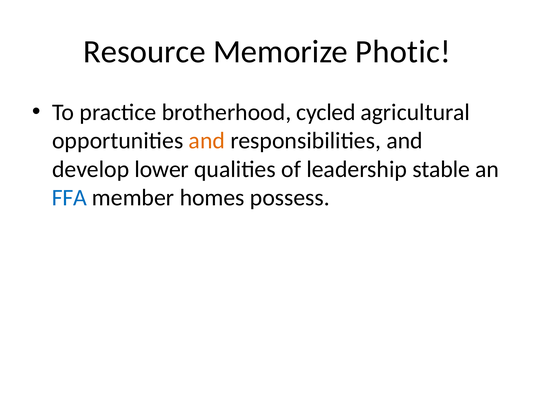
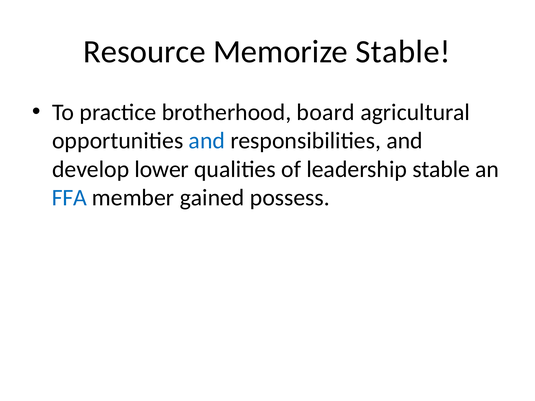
Memorize Photic: Photic -> Stable
cycled: cycled -> board
and at (207, 141) colour: orange -> blue
homes: homes -> gained
